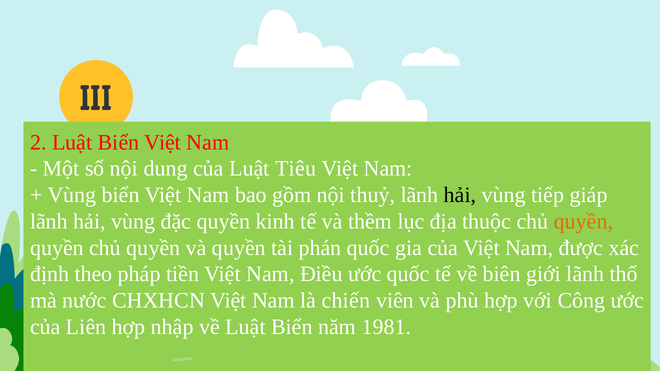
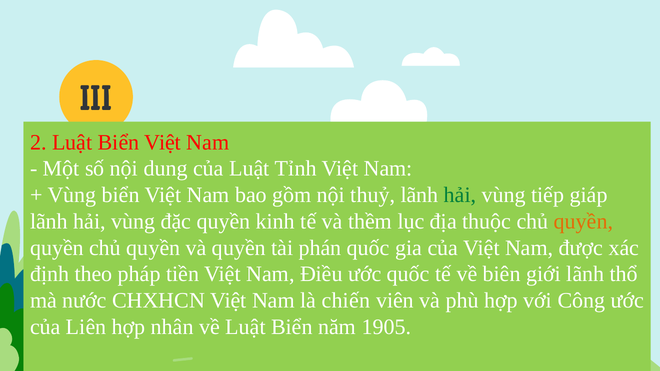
Tiêu: Tiêu -> Tỉnh
hải at (460, 195) colour: black -> green
nhập: nhập -> nhân
1981: 1981 -> 1905
